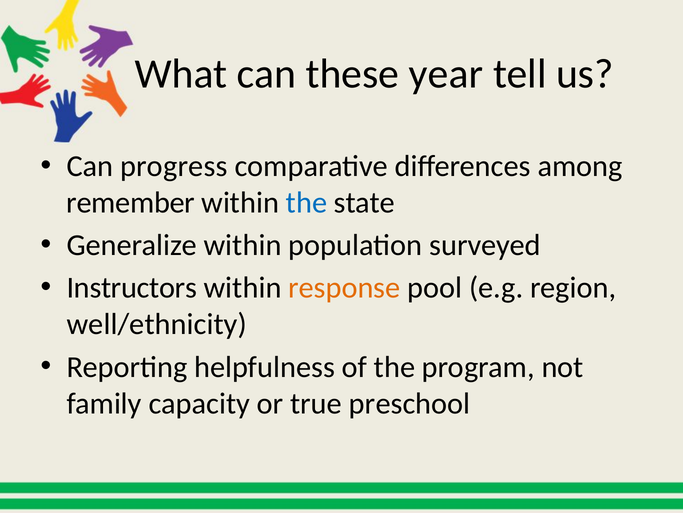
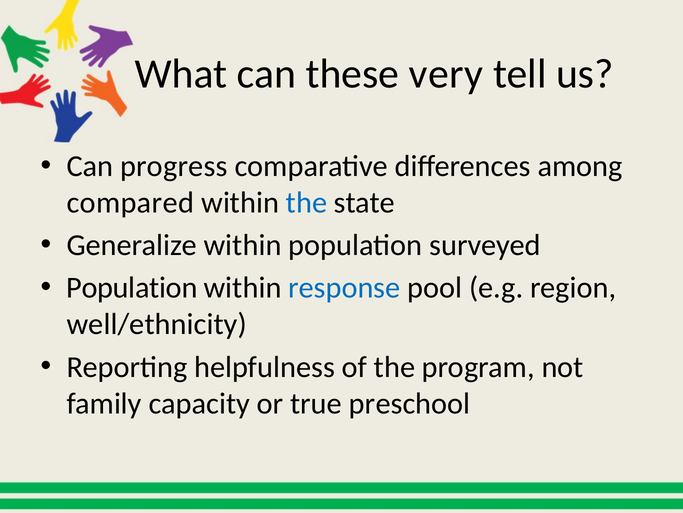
year: year -> very
remember: remember -> compared
Instructors at (132, 288): Instructors -> Population
response colour: orange -> blue
